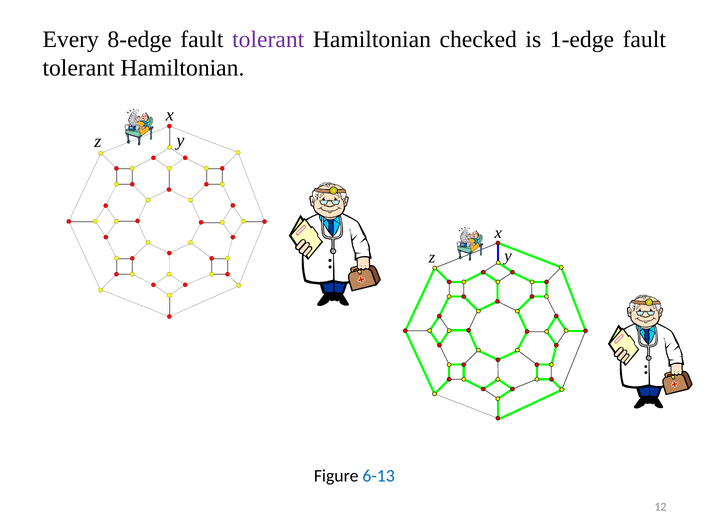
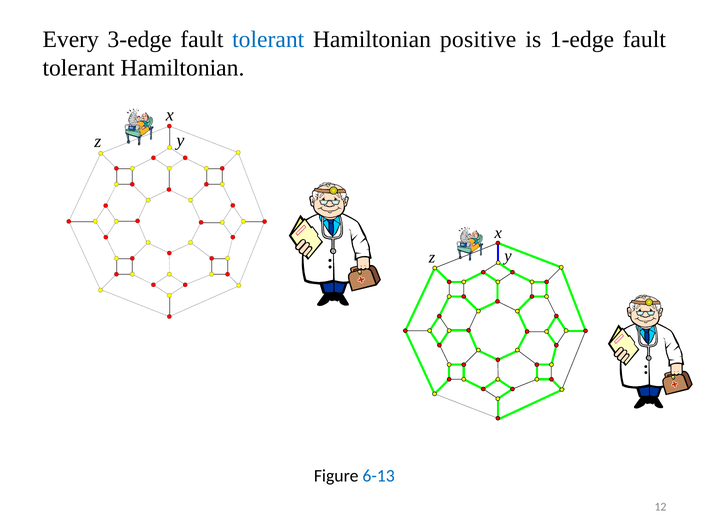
8-edge: 8-edge -> 3-edge
tolerant at (268, 40) colour: purple -> blue
checked: checked -> positive
